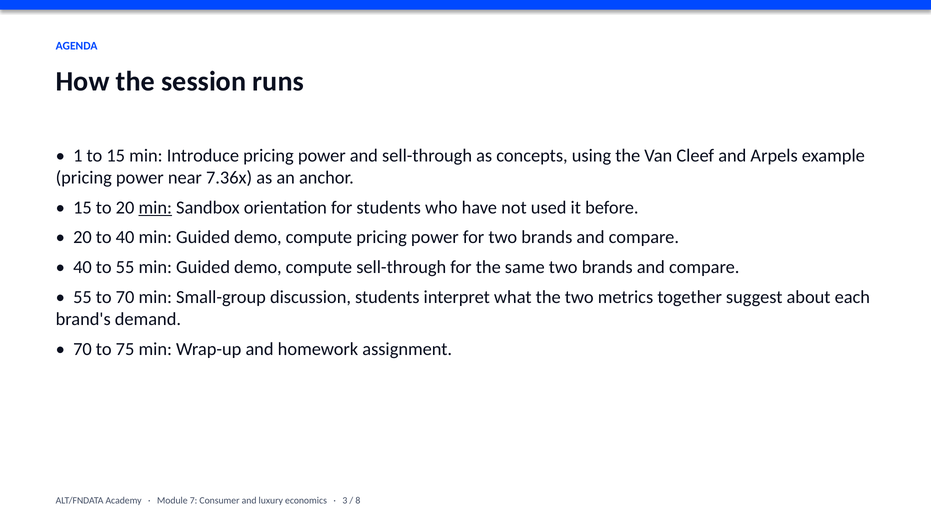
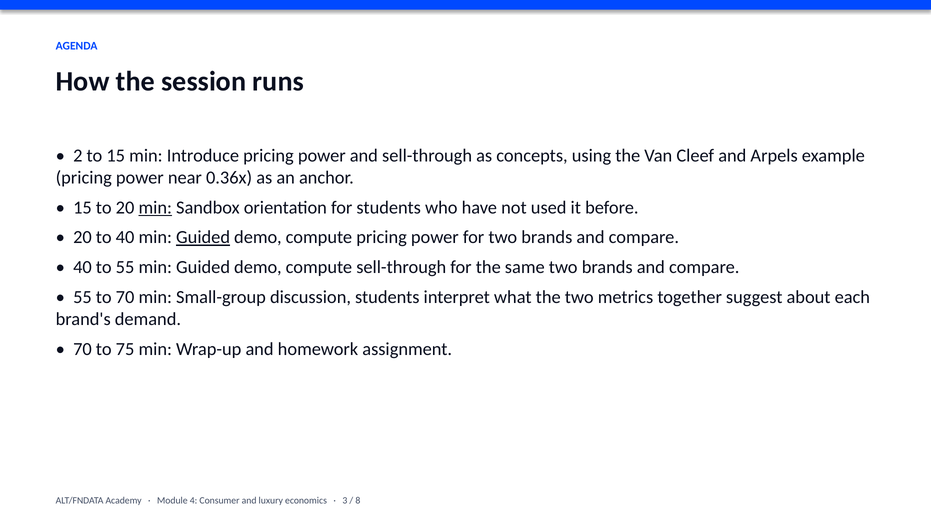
1: 1 -> 2
7.36x: 7.36x -> 0.36x
Guided at (203, 237) underline: none -> present
7: 7 -> 4
